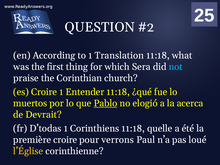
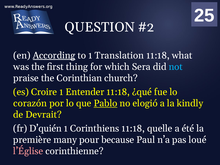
According underline: none -> present
muertos: muertos -> corazón
acerca: acerca -> kindly
D’todas: D’todas -> D’quién
première croire: croire -> many
verrons: verrons -> because
l’Église colour: yellow -> pink
